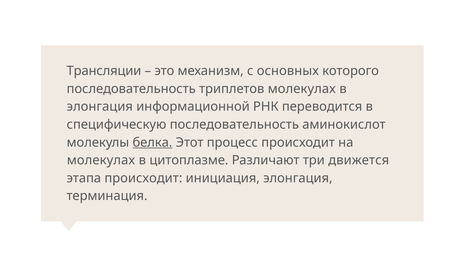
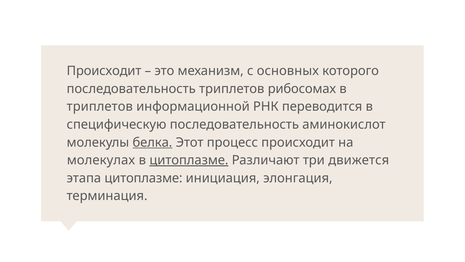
Трансляции at (104, 71): Трансляции -> Происходит
триплетов молекулах: молекулах -> рибосомах
элонгация at (100, 107): элонгация -> триплетов
цитоплазме at (189, 160) underline: none -> present
этапа происходит: происходит -> цитоплазме
